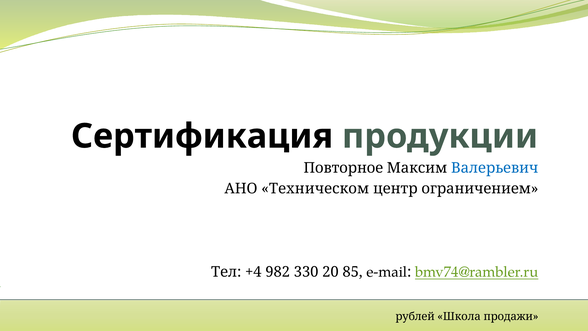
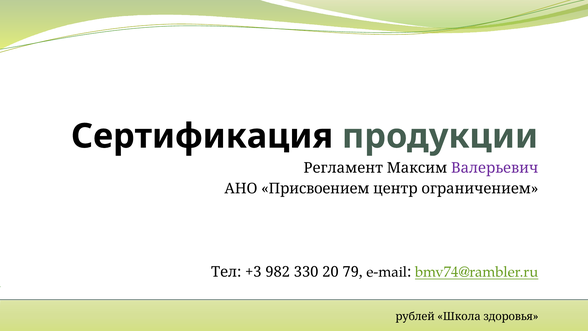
Повторное: Повторное -> Регламент
Валерьевич colour: blue -> purple
Техническом: Техническом -> Присвоением
+4: +4 -> +3
85: 85 -> 79
продажи: продажи -> здоровья
